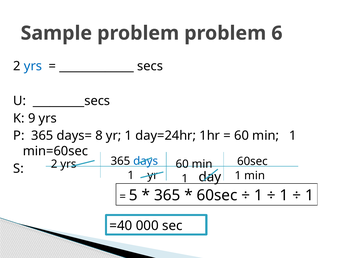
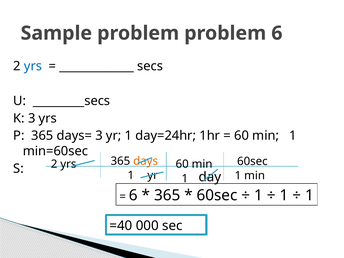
K 9: 9 -> 3
days= 8: 8 -> 3
days colour: blue -> orange
5 at (133, 195): 5 -> 6
